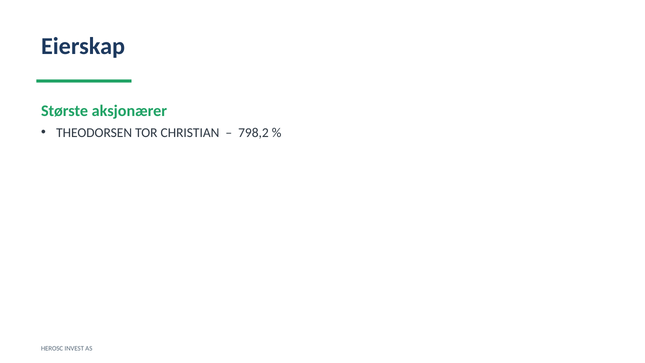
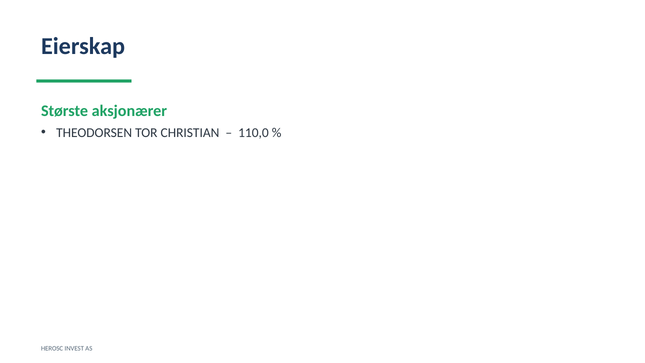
798,2: 798,2 -> 110,0
